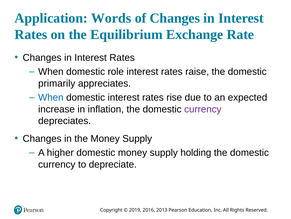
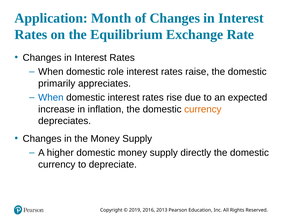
Words: Words -> Month
currency at (203, 109) colour: purple -> orange
holding: holding -> directly
